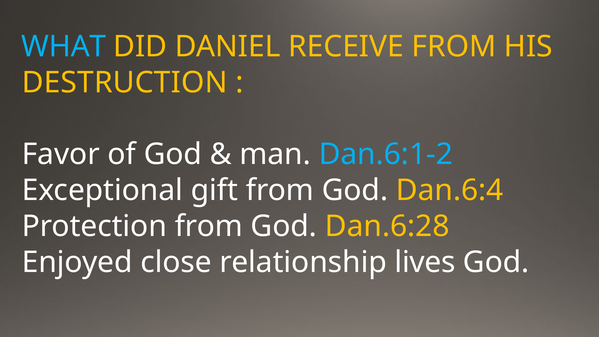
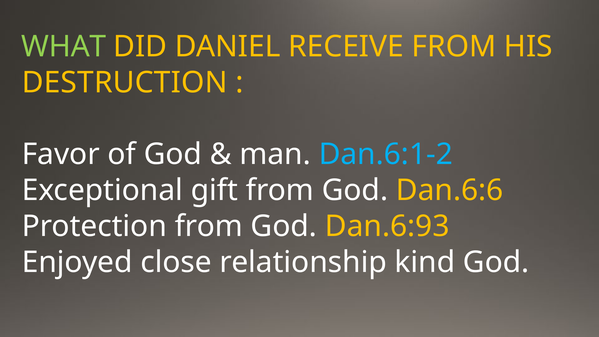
WHAT colour: light blue -> light green
Dan.6:4: Dan.6:4 -> Dan.6:6
Dan.6:28: Dan.6:28 -> Dan.6:93
lives: lives -> kind
